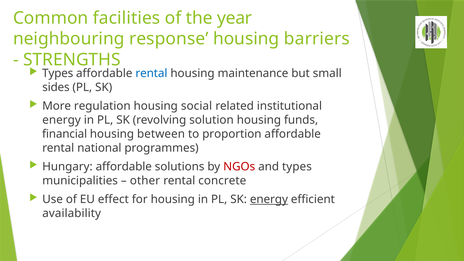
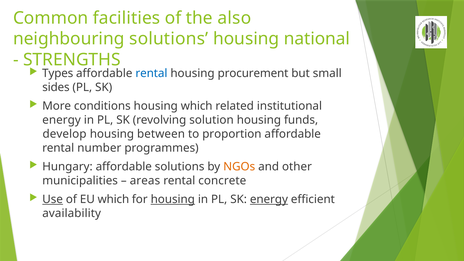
year: year -> also
neighbouring response: response -> solutions
barriers: barriers -> national
maintenance: maintenance -> procurement
regulation: regulation -> conditions
housing social: social -> which
financial: financial -> develop
national: national -> number
NGOs colour: red -> orange
and types: types -> other
other: other -> areas
Use underline: none -> present
EU effect: effect -> which
housing at (173, 199) underline: none -> present
